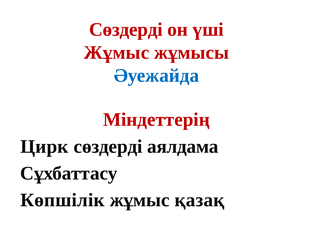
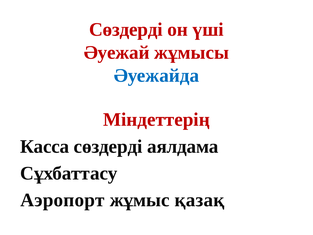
Жұмыс at (117, 52): Жұмыс -> Әуежай
Цирк: Цирк -> Касса
Көпшілік: Көпшілік -> Аэропорт
